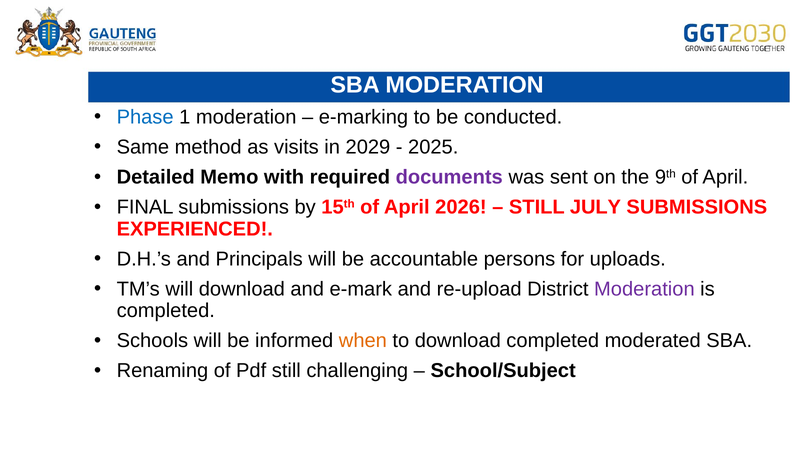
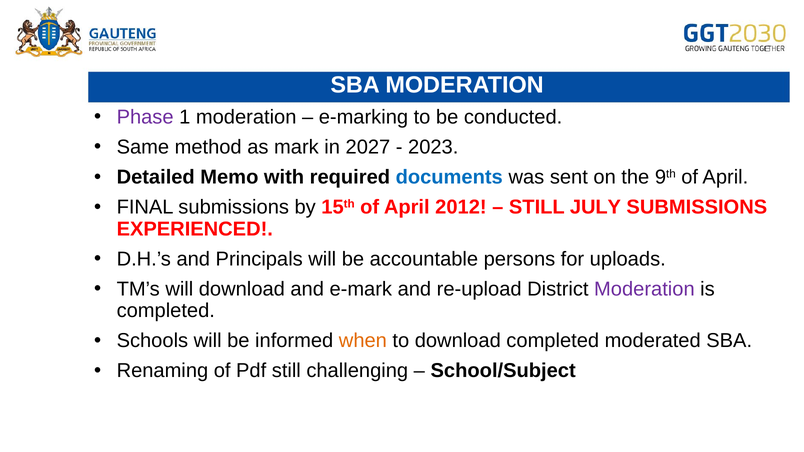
Phase colour: blue -> purple
visits: visits -> mark
2029: 2029 -> 2027
2025: 2025 -> 2023
documents colour: purple -> blue
2026: 2026 -> 2012
